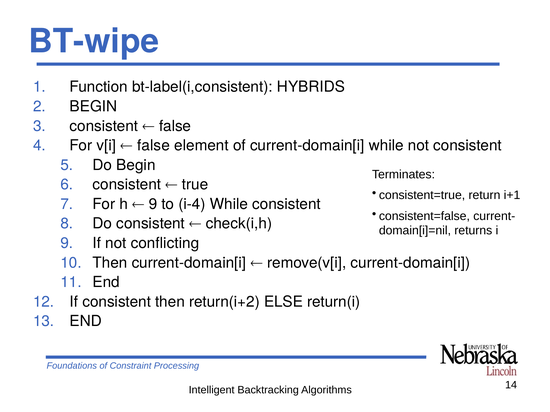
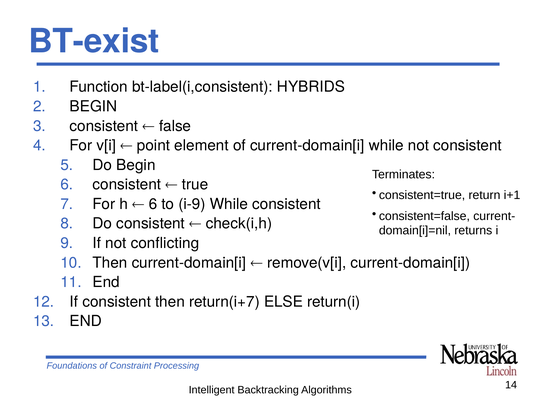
BT-wipe: BT-wipe -> BT-exist
false at (153, 146): false -> point
9 at (153, 204): 9 -> 6
i-4: i-4 -> i-9
return(i+2: return(i+2 -> return(i+7
